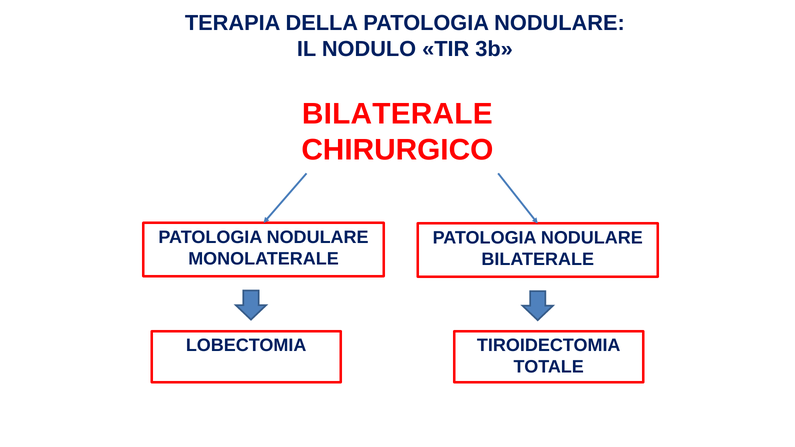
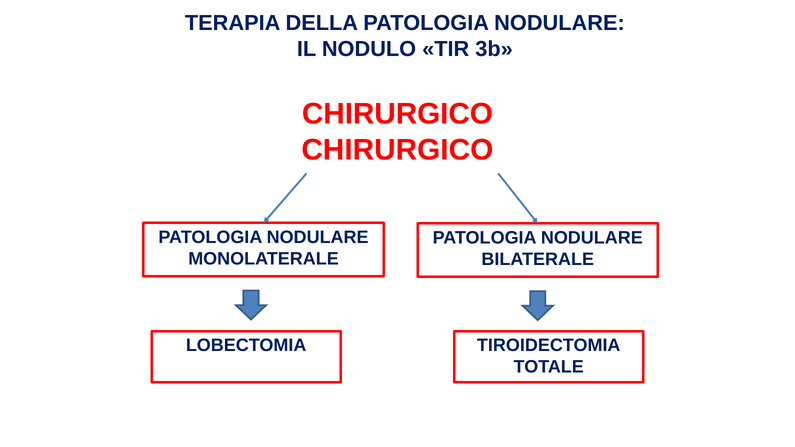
BILATERALE at (397, 114): BILATERALE -> CHIRURGICO
